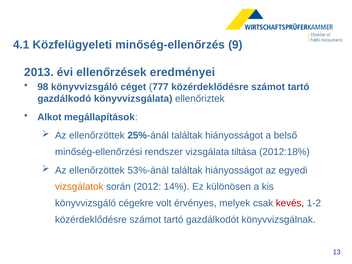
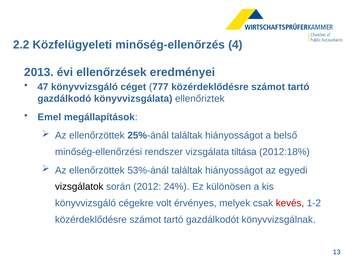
4.1: 4.1 -> 2.2
9: 9 -> 4
98: 98 -> 47
Alkot: Alkot -> Emel
vizsgálatok colour: orange -> black
14%: 14% -> 24%
